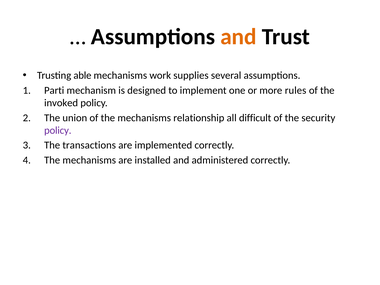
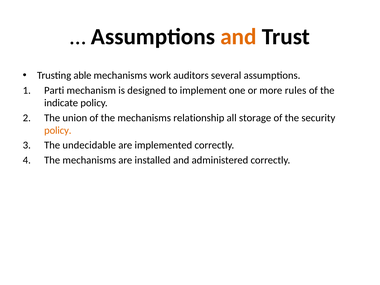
supplies: supplies -> auditors
invoked: invoked -> indicate
difficult: difficult -> storage
policy at (58, 130) colour: purple -> orange
transactions: transactions -> undecidable
